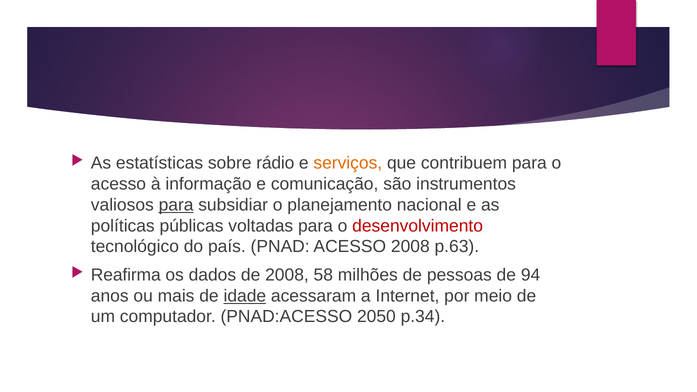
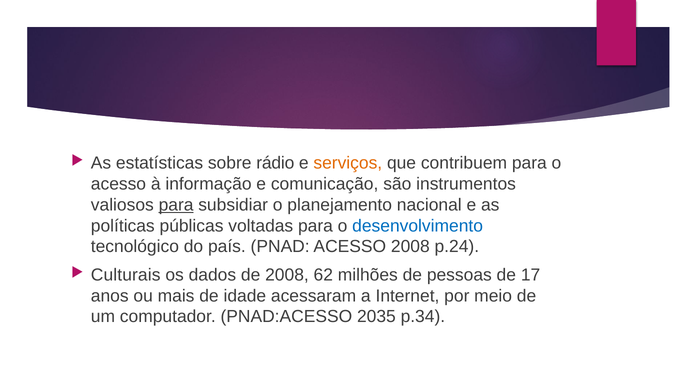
desenvolvimento colour: red -> blue
p.63: p.63 -> p.24
Reafirma: Reafirma -> Culturais
58: 58 -> 62
94: 94 -> 17
idade underline: present -> none
2050: 2050 -> 2035
